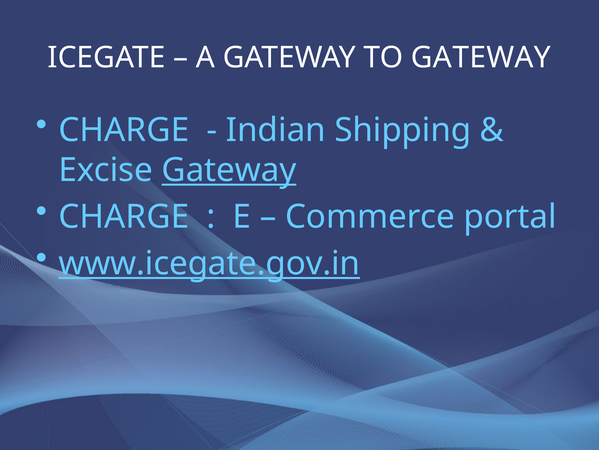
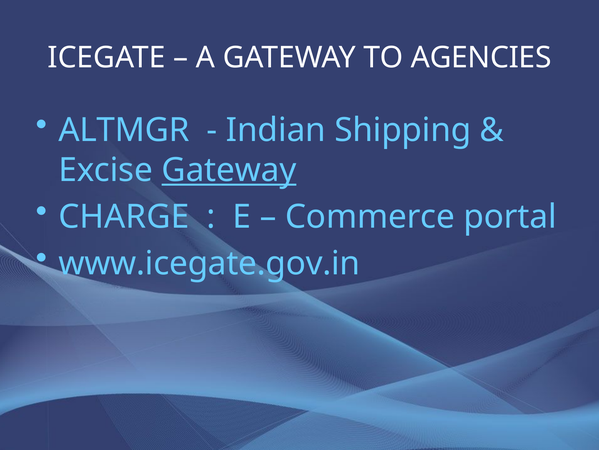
TO GATEWAY: GATEWAY -> AGENCIES
CHARGE at (124, 130): CHARGE -> ALTMGR
www.icegate.gov.in underline: present -> none
